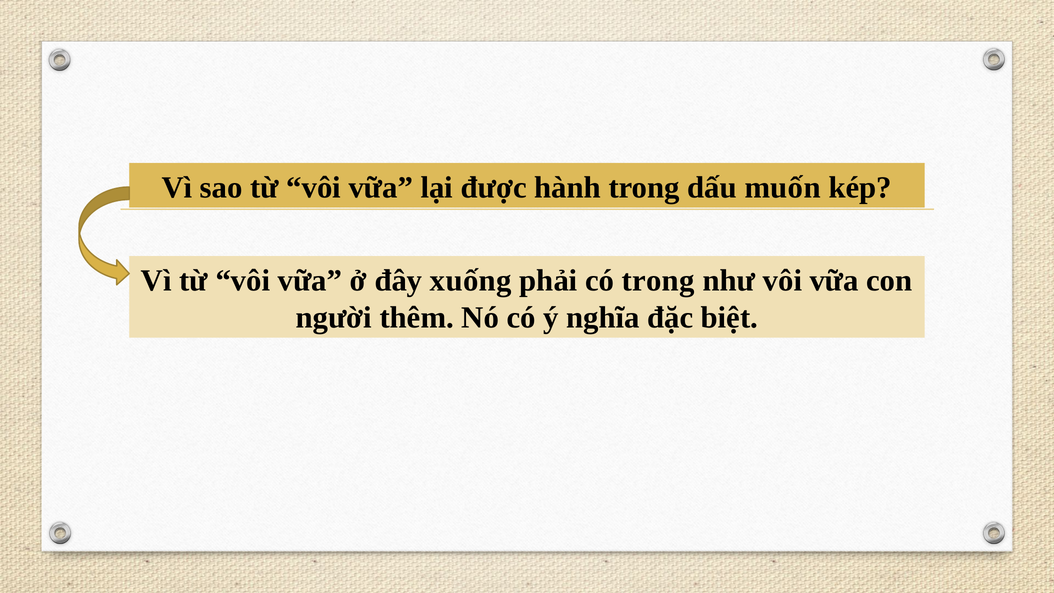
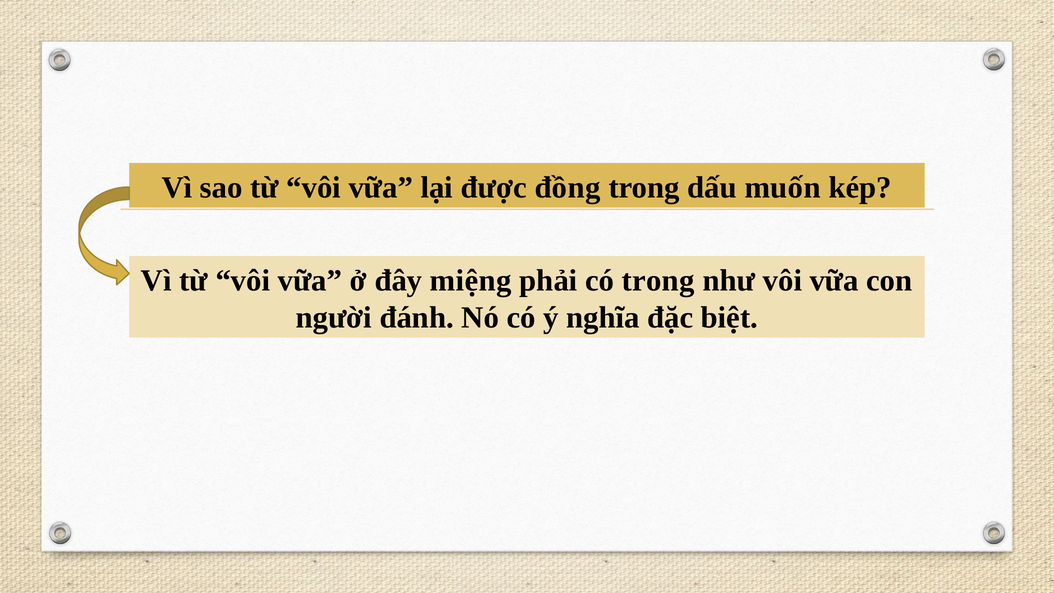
hành: hành -> đồng
xuống: xuống -> miệng
thêm: thêm -> đánh
